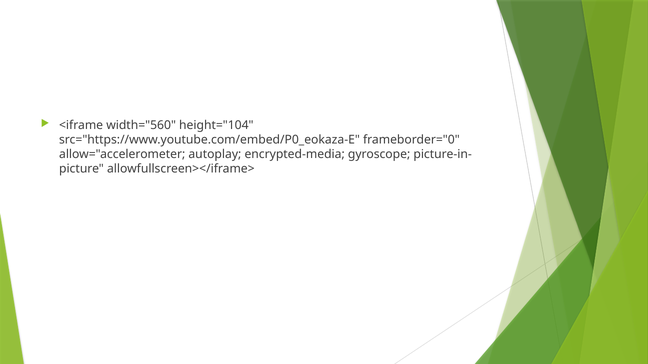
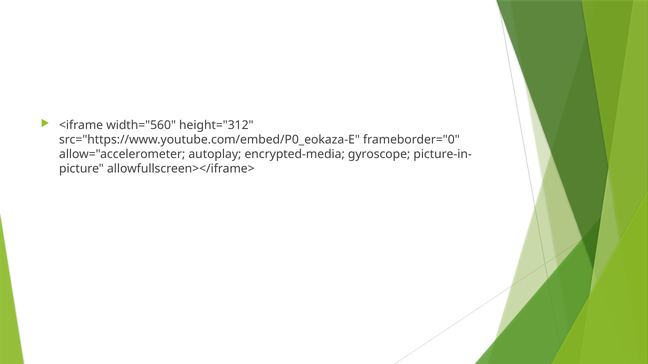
height="104: height="104 -> height="312
